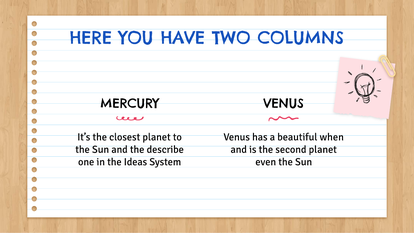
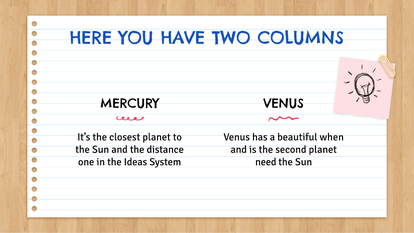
describe: describe -> distance
even: even -> need
